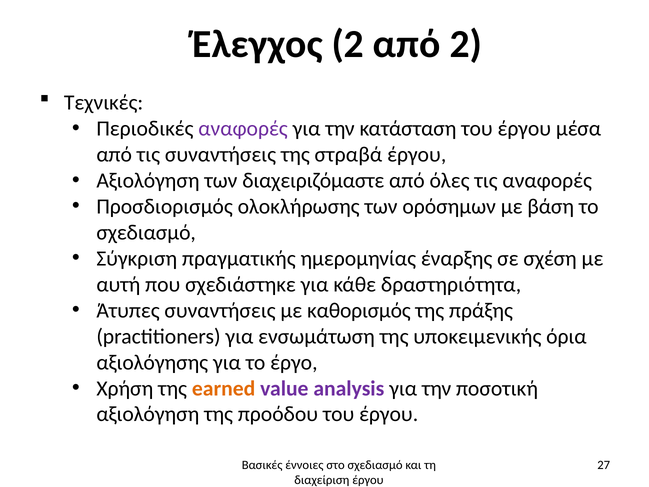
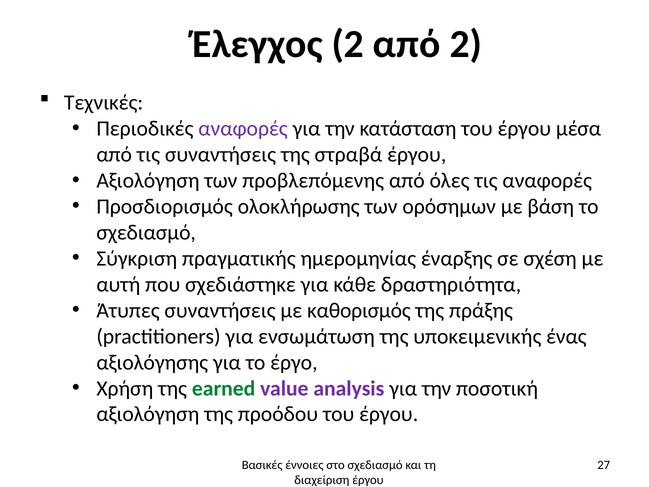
διαχειριζόμαστε: διαχειριζόμαστε -> προβλεπόμενης
όρια: όρια -> ένας
earned colour: orange -> green
